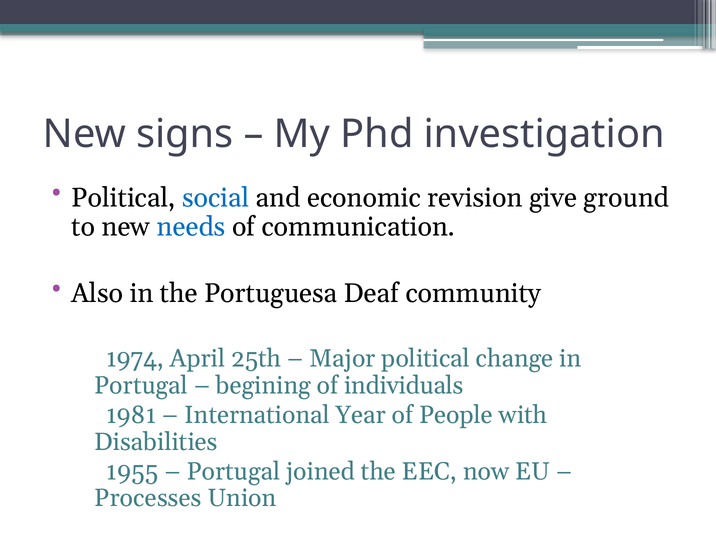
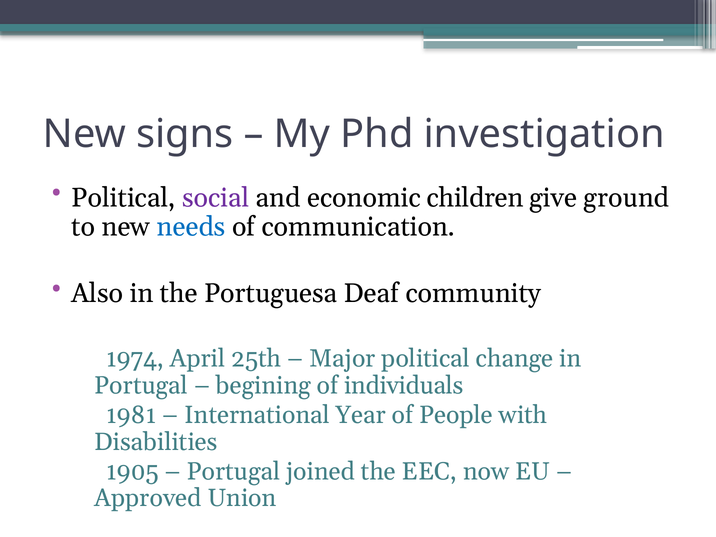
social colour: blue -> purple
revision: revision -> children
1955: 1955 -> 1905
Processes: Processes -> Approved
